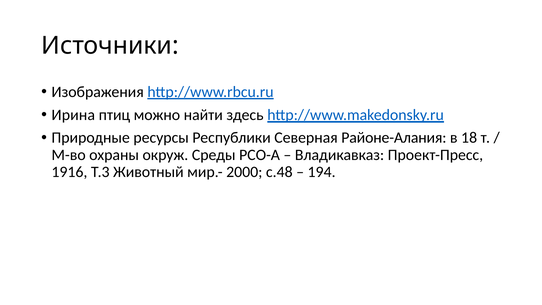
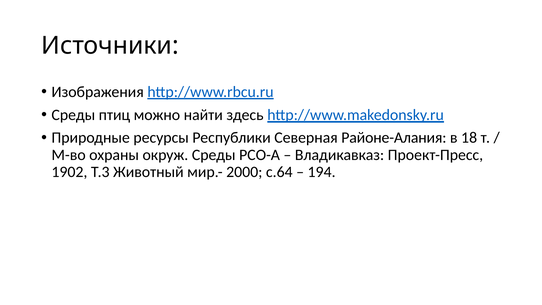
Ирина at (73, 115): Ирина -> Среды
1916: 1916 -> 1902
с.48: с.48 -> с.64
